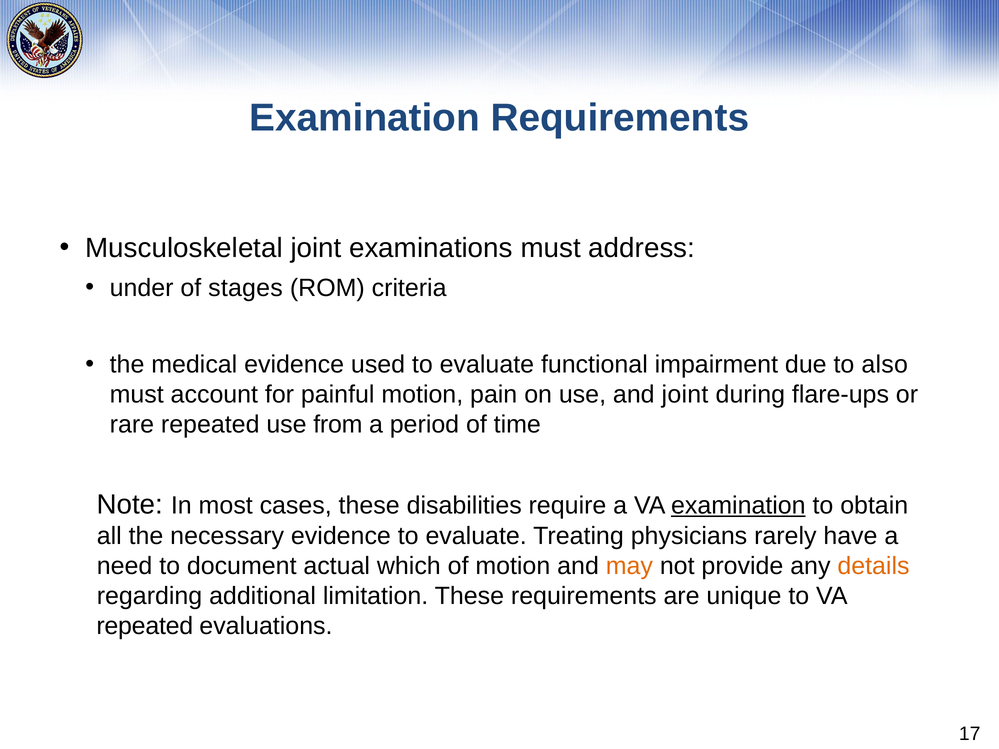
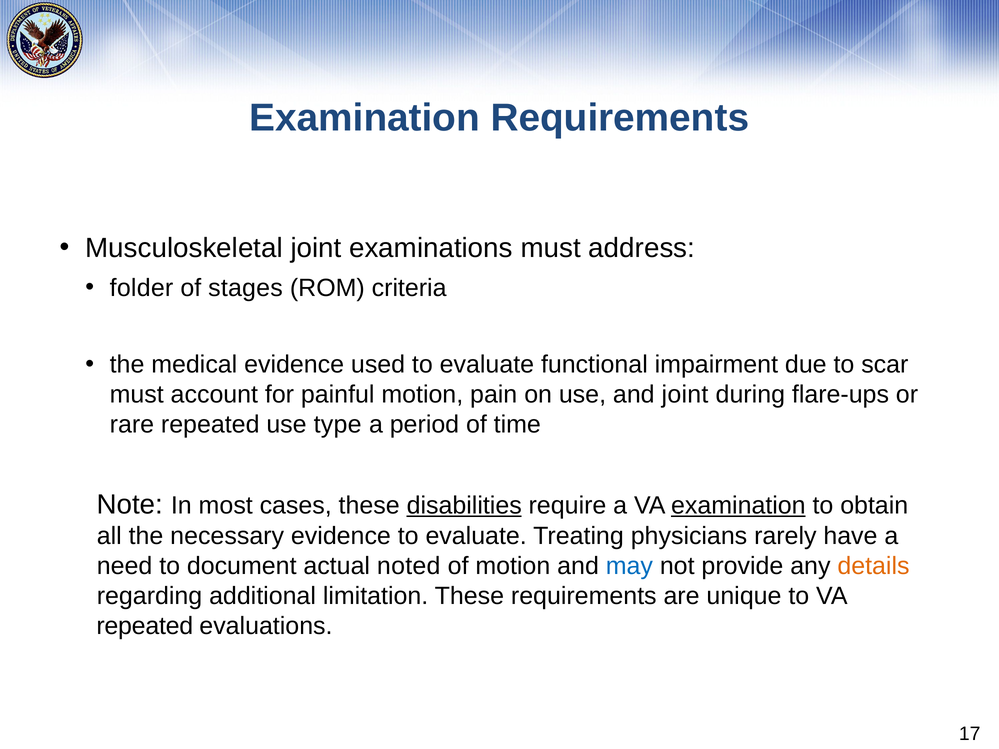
under: under -> folder
also: also -> scar
from: from -> type
disabilities underline: none -> present
which: which -> noted
may colour: orange -> blue
